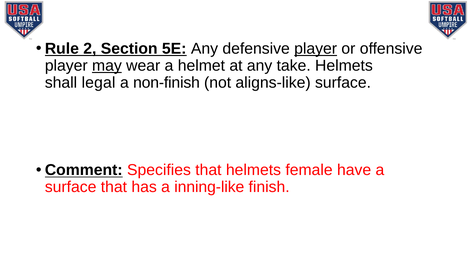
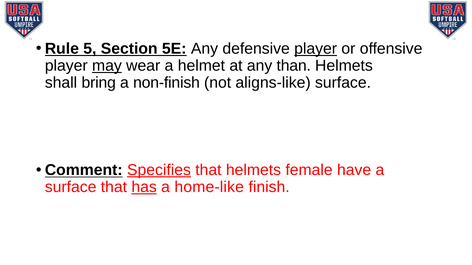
2: 2 -> 5
take: take -> than
legal: legal -> bring
Specifies underline: none -> present
has underline: none -> present
inning-like: inning-like -> home-like
